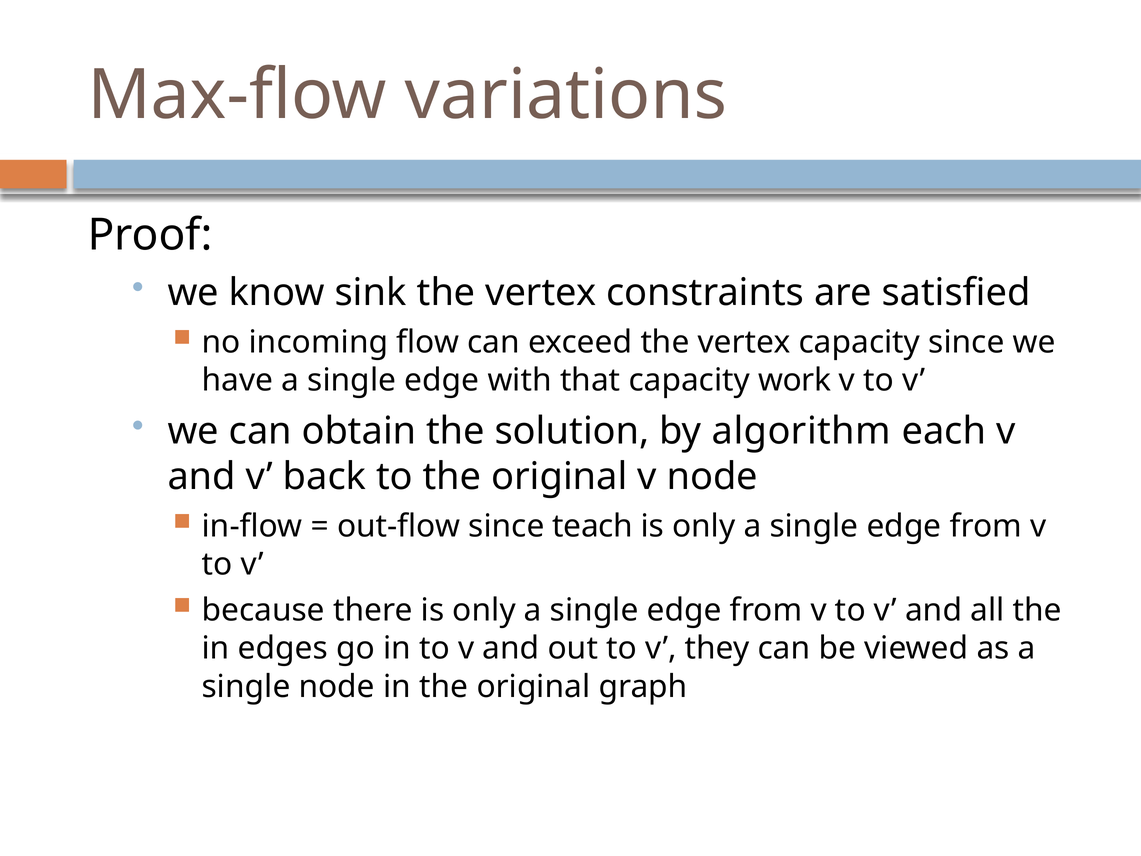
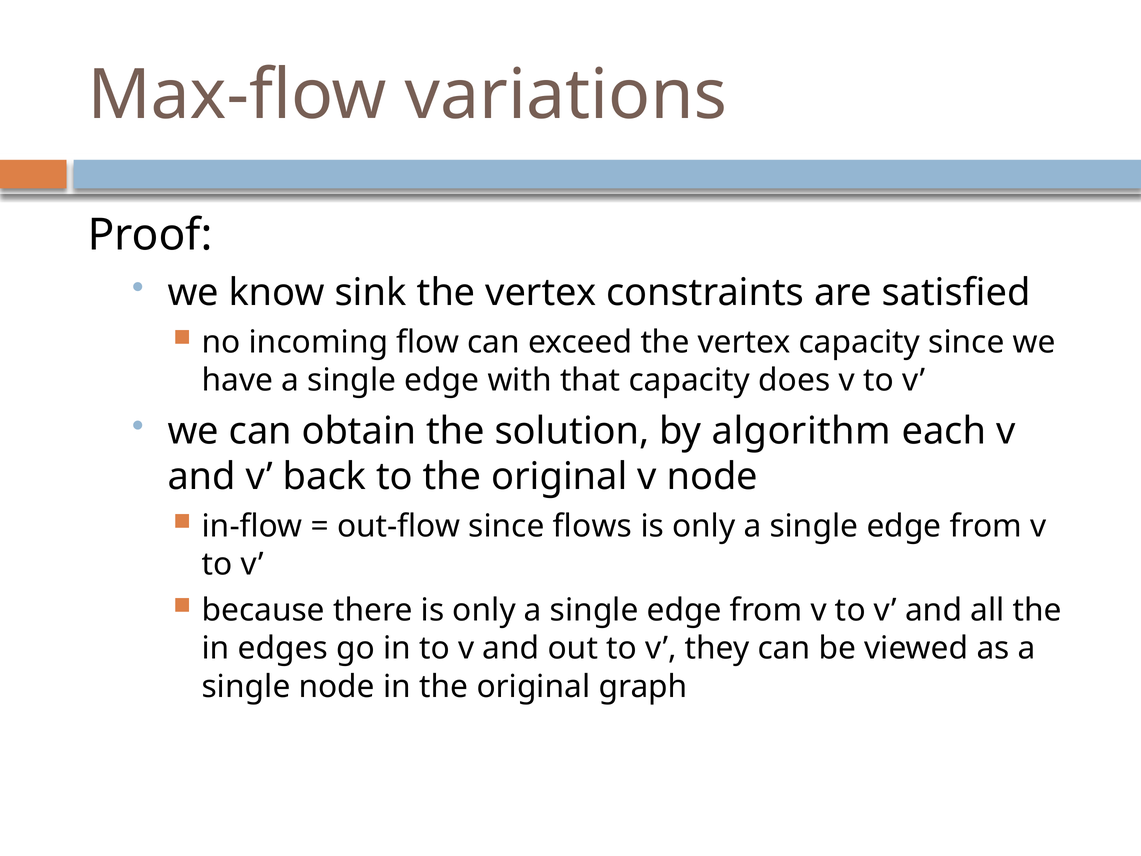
work: work -> does
teach: teach -> flows
